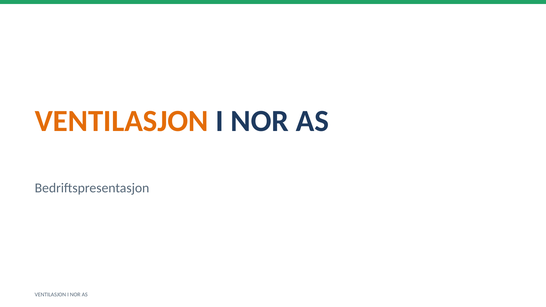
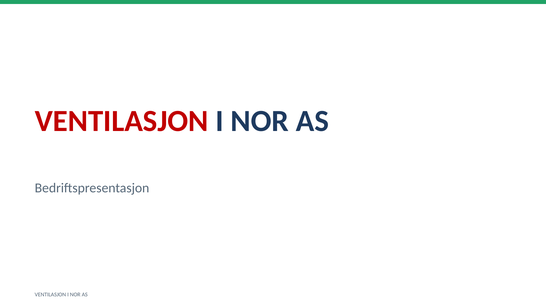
VENTILASJON at (122, 121) colour: orange -> red
